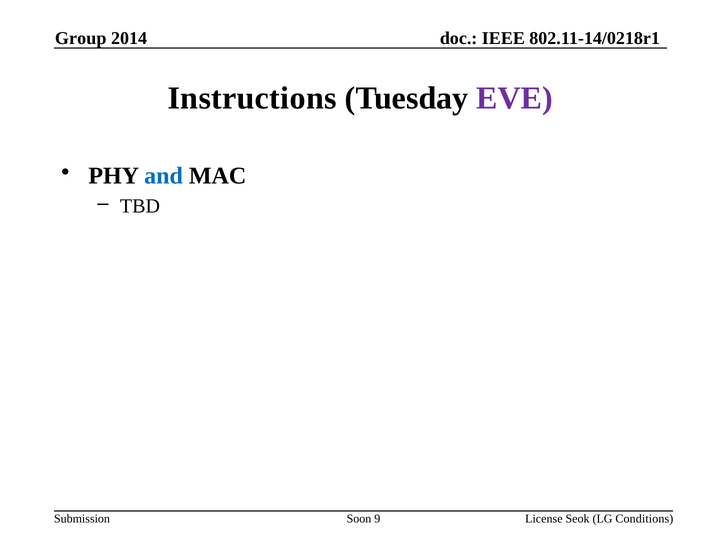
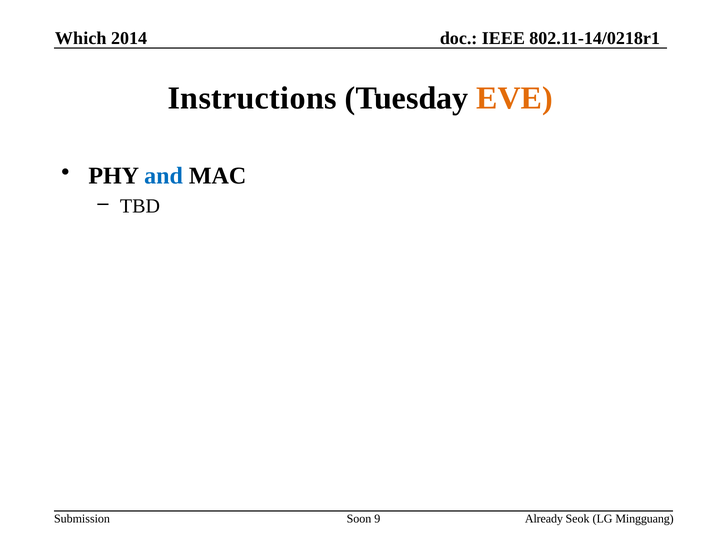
Group: Group -> Which
EVE colour: purple -> orange
License: License -> Already
Conditions: Conditions -> Mingguang
